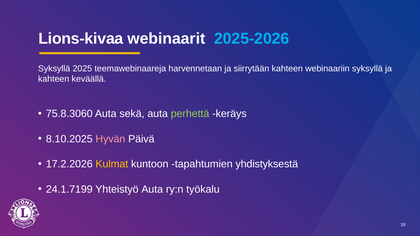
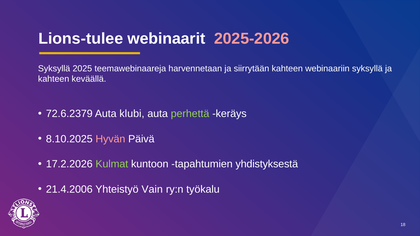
Lions-kivaa: Lions-kivaa -> Lions-tulee
2025-2026 colour: light blue -> pink
75.8.3060: 75.8.3060 -> 72.6.2379
sekä: sekä -> klubi
Kulmat colour: yellow -> light green
24.1.7199: 24.1.7199 -> 21.4.2006
Yhteistyö Auta: Auta -> Vain
